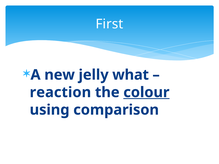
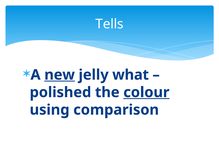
First: First -> Tells
new underline: none -> present
reaction: reaction -> polished
